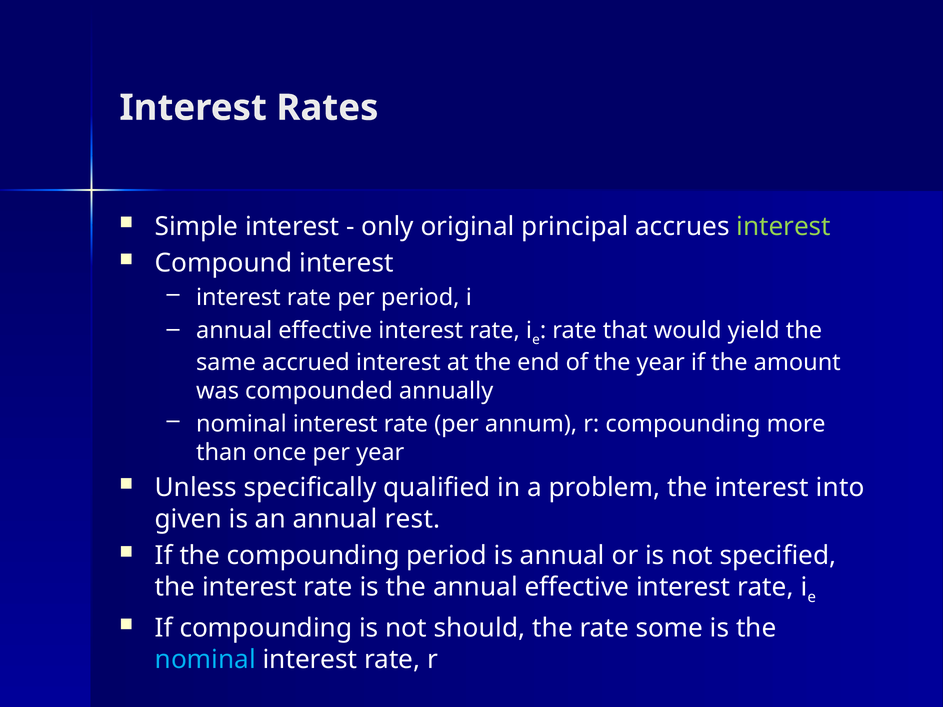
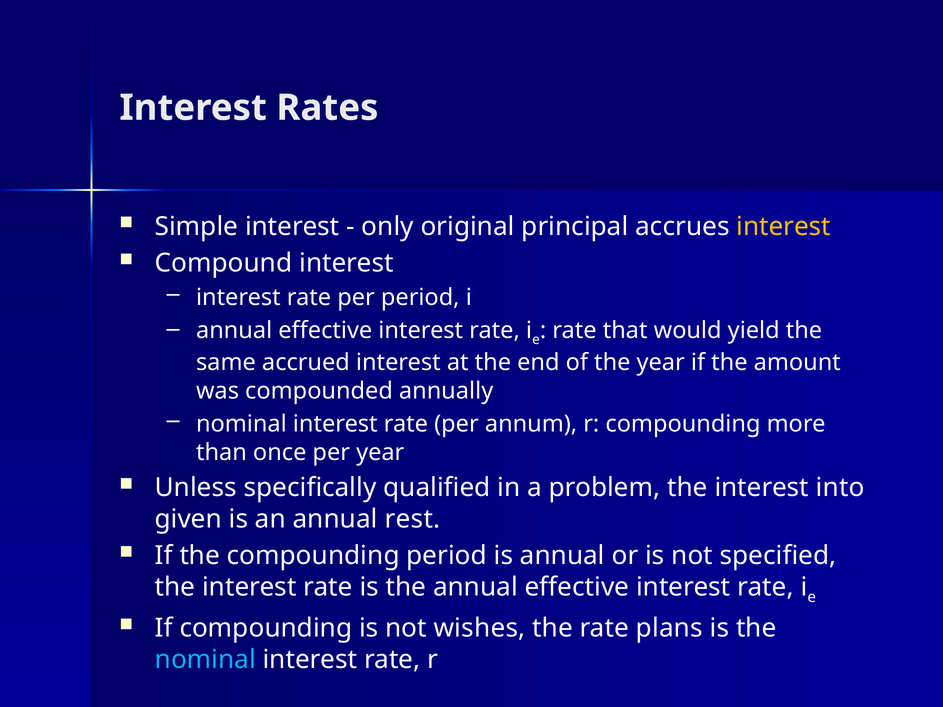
interest at (784, 227) colour: light green -> yellow
should: should -> wishes
some: some -> plans
